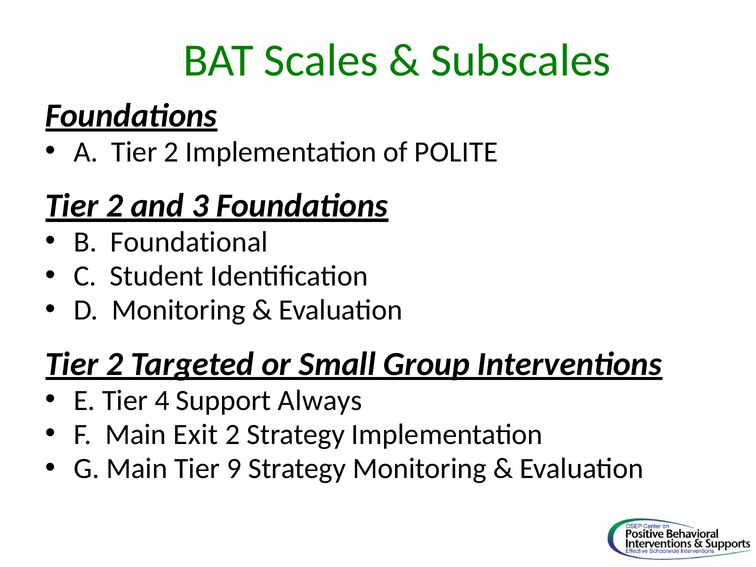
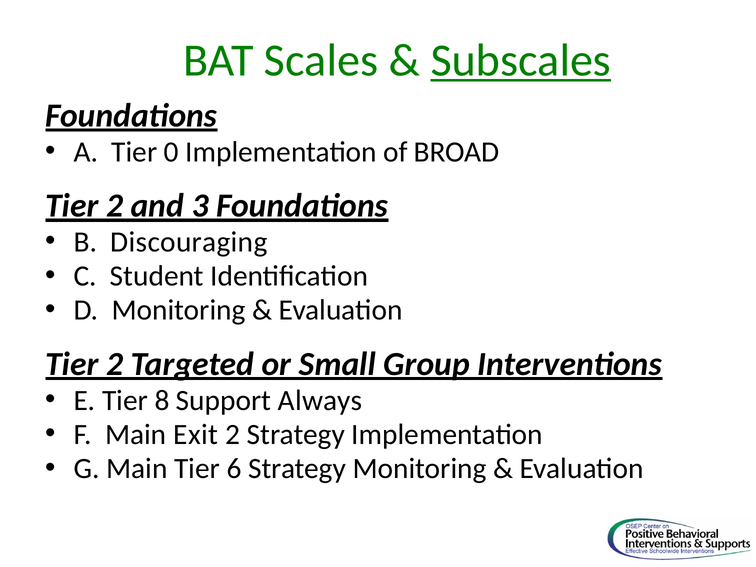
Subscales underline: none -> present
A Tier 2: 2 -> 0
POLITE: POLITE -> BROAD
Foundational: Foundational -> Discouraging
4: 4 -> 8
9: 9 -> 6
